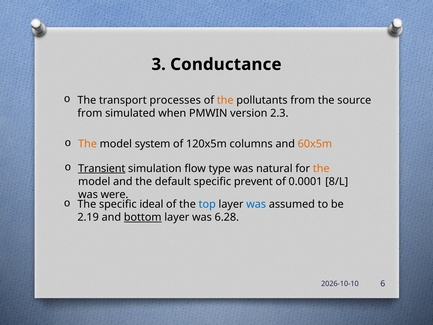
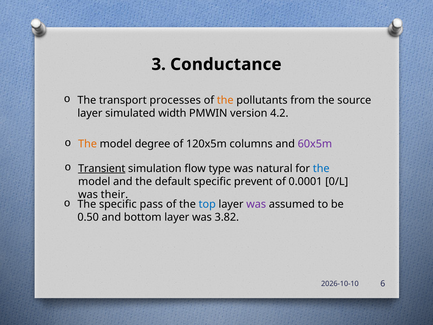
from at (90, 113): from -> layer
when: when -> width
2.3: 2.3 -> 4.2
system: system -> degree
60x5m colour: orange -> purple
the at (321, 168) colour: orange -> blue
8/L: 8/L -> 0/L
were: were -> their
ideal: ideal -> pass
was at (256, 204) colour: blue -> purple
2.19: 2.19 -> 0.50
bottom underline: present -> none
6.28: 6.28 -> 3.82
